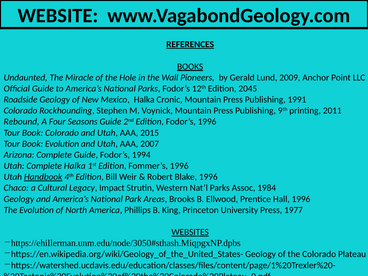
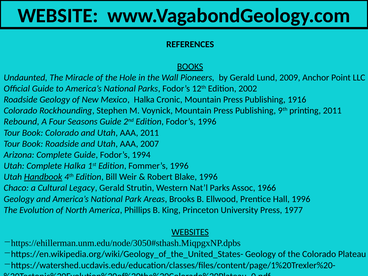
REFERENCES underline: present -> none
2045: 2045 -> 2002
1991: 1991 -> 1916
AAA 2015: 2015 -> 2011
Book Evolution: Evolution -> Roadside
Legacy Impact: Impact -> Gerald
1984: 1984 -> 1966
